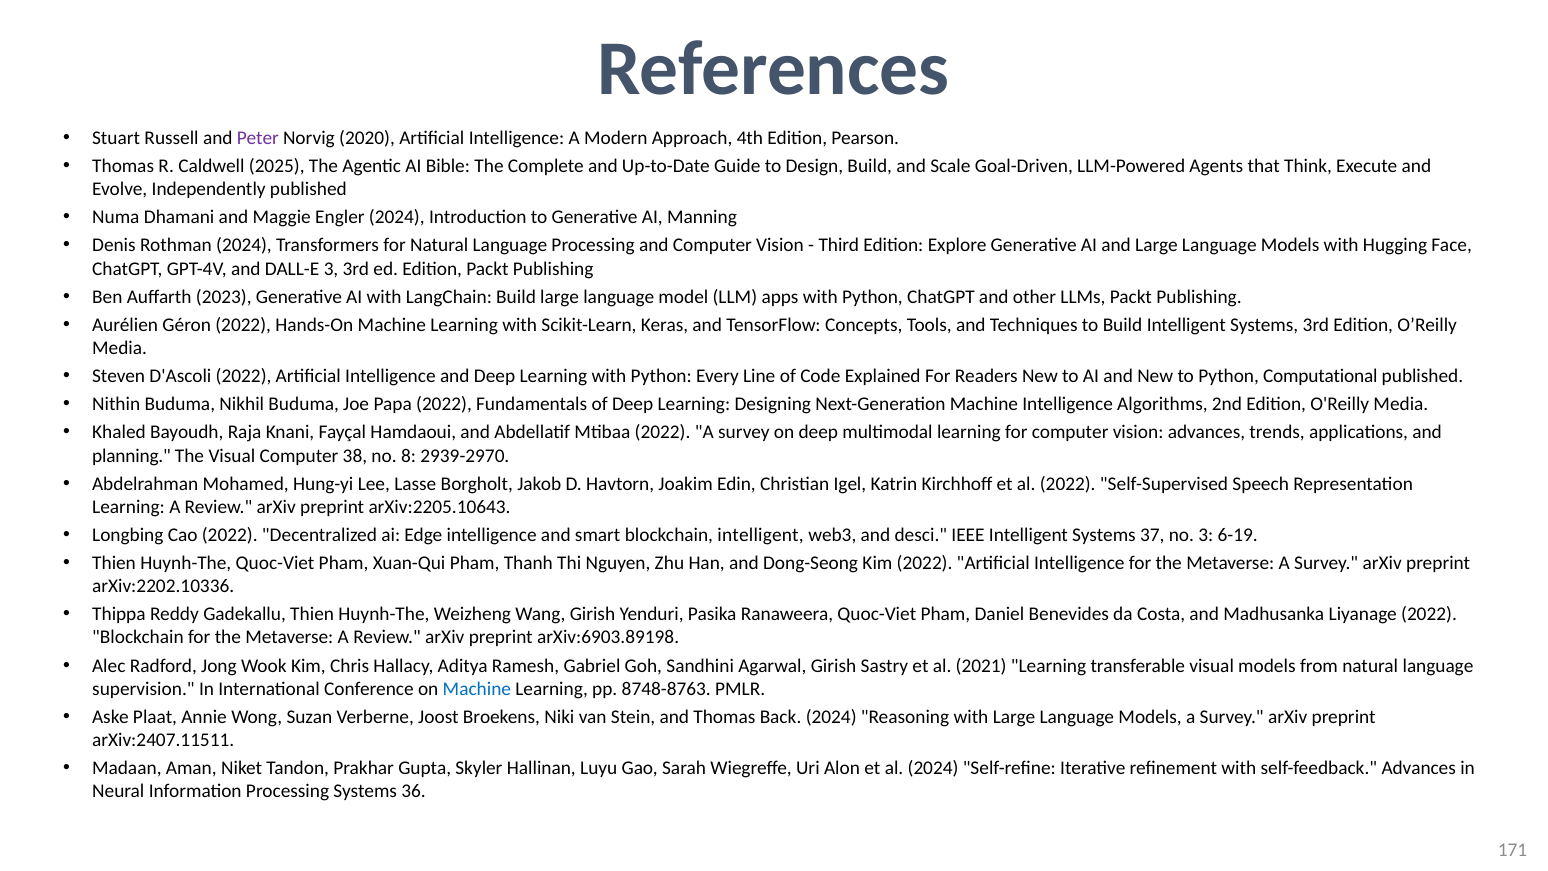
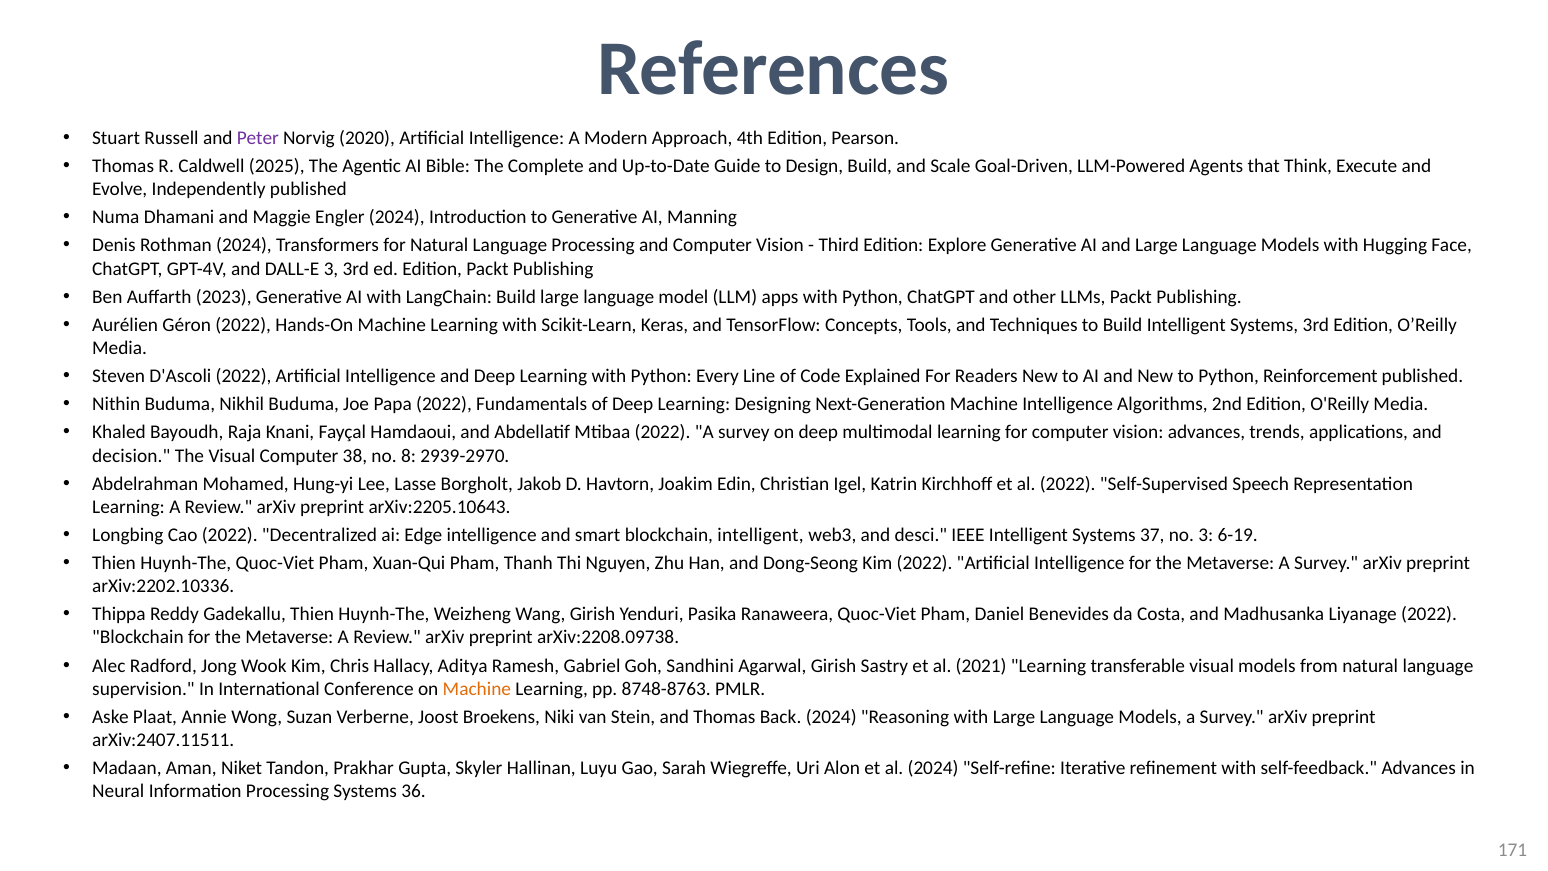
Computational: Computational -> Reinforcement
planning: planning -> decision
arXiv:6903.89198: arXiv:6903.89198 -> arXiv:2208.09738
Machine at (477, 689) colour: blue -> orange
